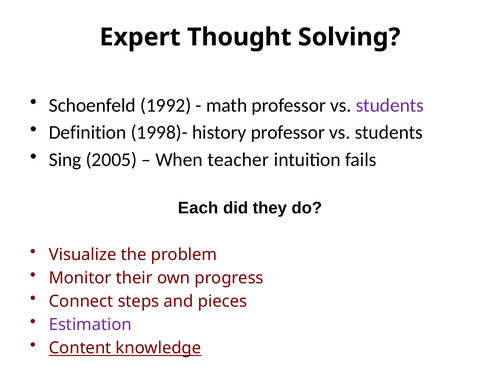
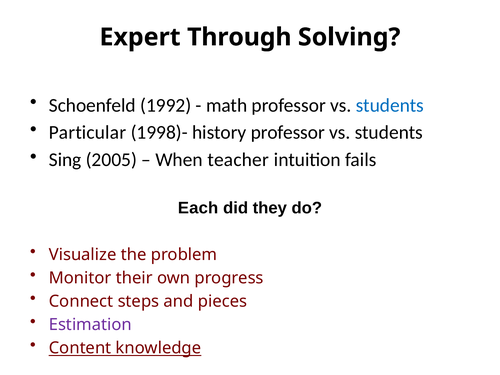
Thought: Thought -> Through
students at (390, 105) colour: purple -> blue
Definition: Definition -> Particular
